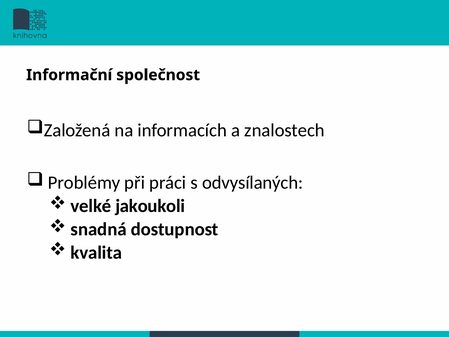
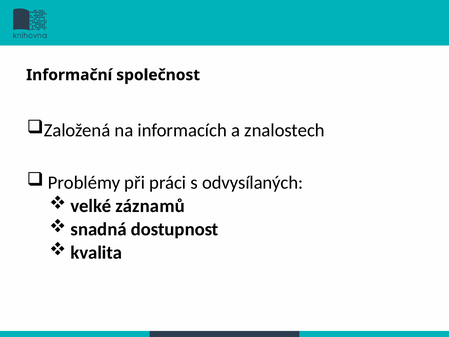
jakoukoli: jakoukoli -> záznamů
